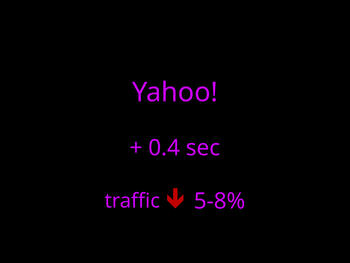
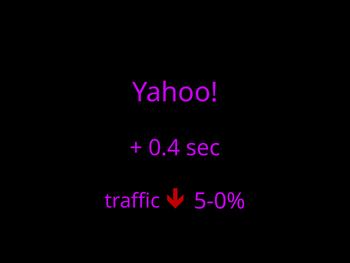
5-8%: 5-8% -> 5-0%
